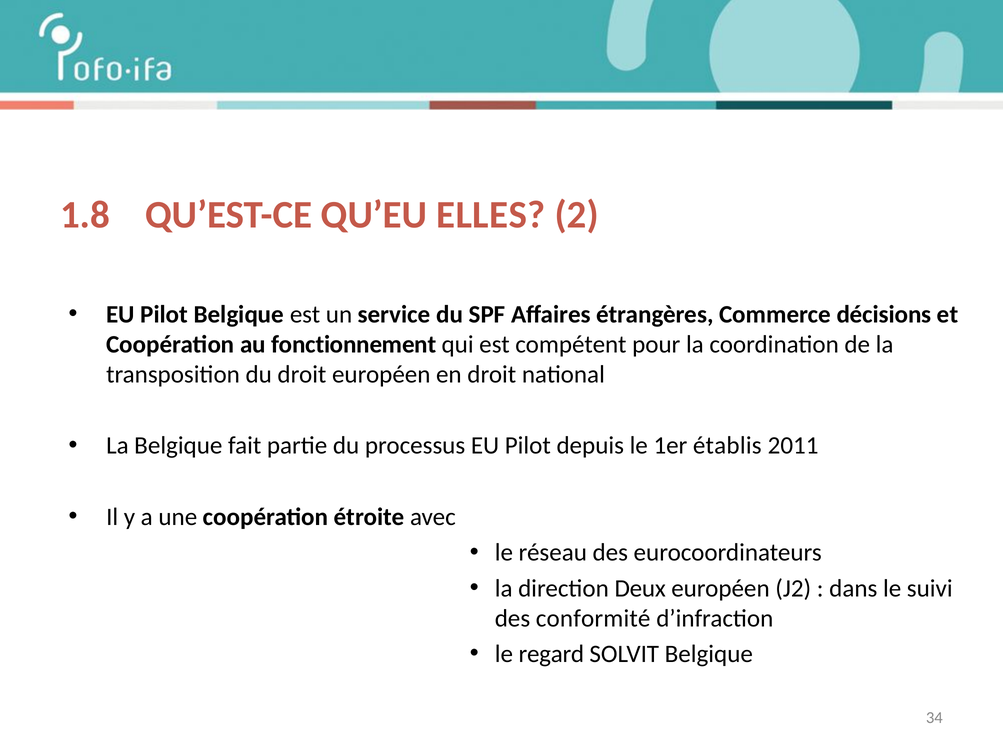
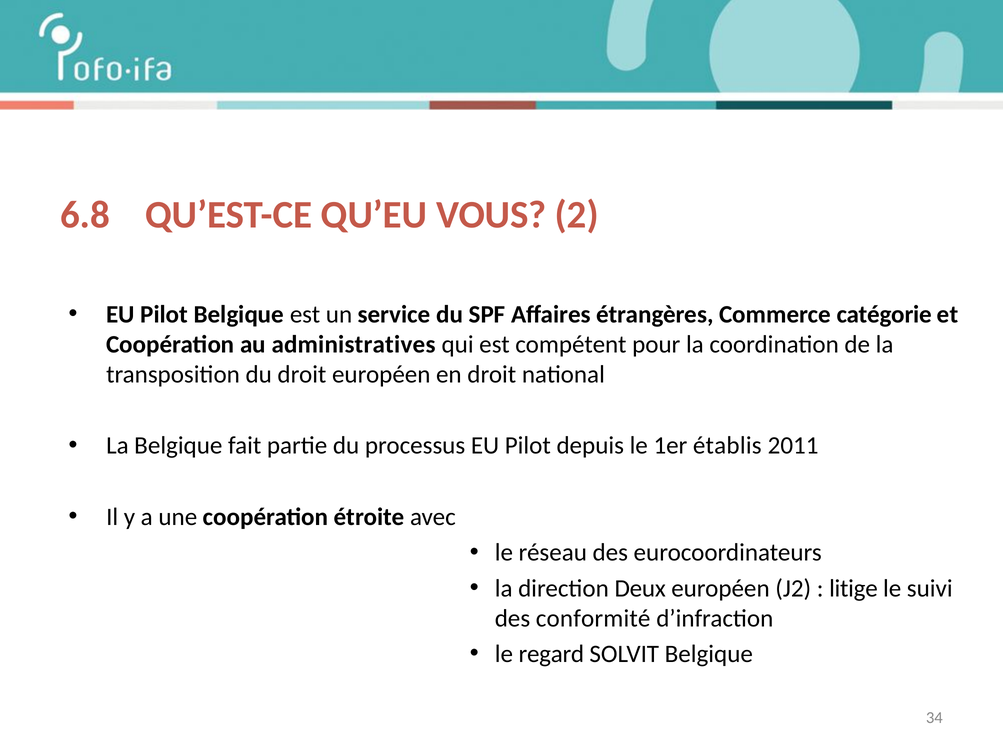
1.8: 1.8 -> 6.8
ELLES: ELLES -> VOUS
décisions: décisions -> catégorie
fonctionnement: fonctionnement -> administratives
dans: dans -> litige
